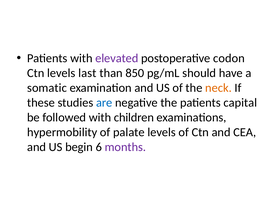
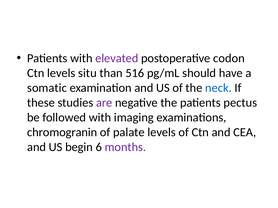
last: last -> situ
850: 850 -> 516
neck colour: orange -> blue
are colour: blue -> purple
capital: capital -> pectus
children: children -> imaging
hypermobility: hypermobility -> chromogranin
